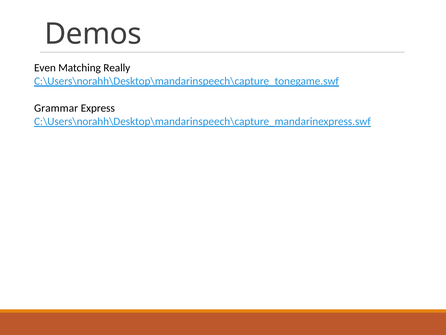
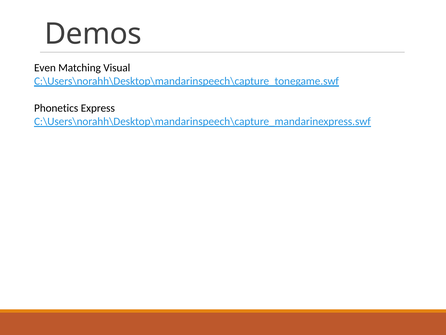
Really: Really -> Visual
Grammar: Grammar -> Phonetics
